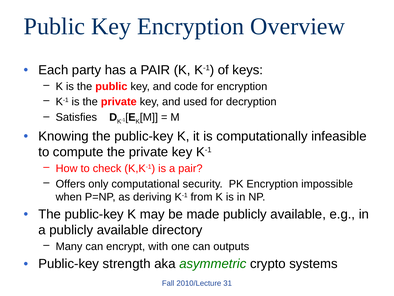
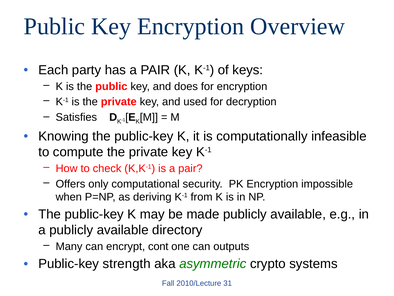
code: code -> does
with: with -> cont
